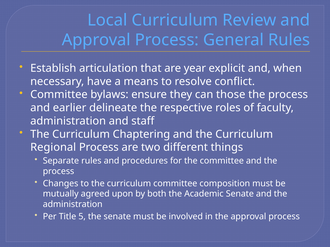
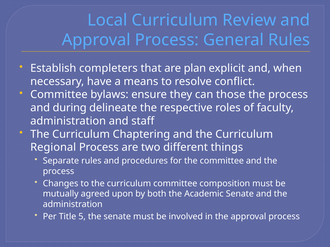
articulation: articulation -> completers
year: year -> plan
earlier: earlier -> during
